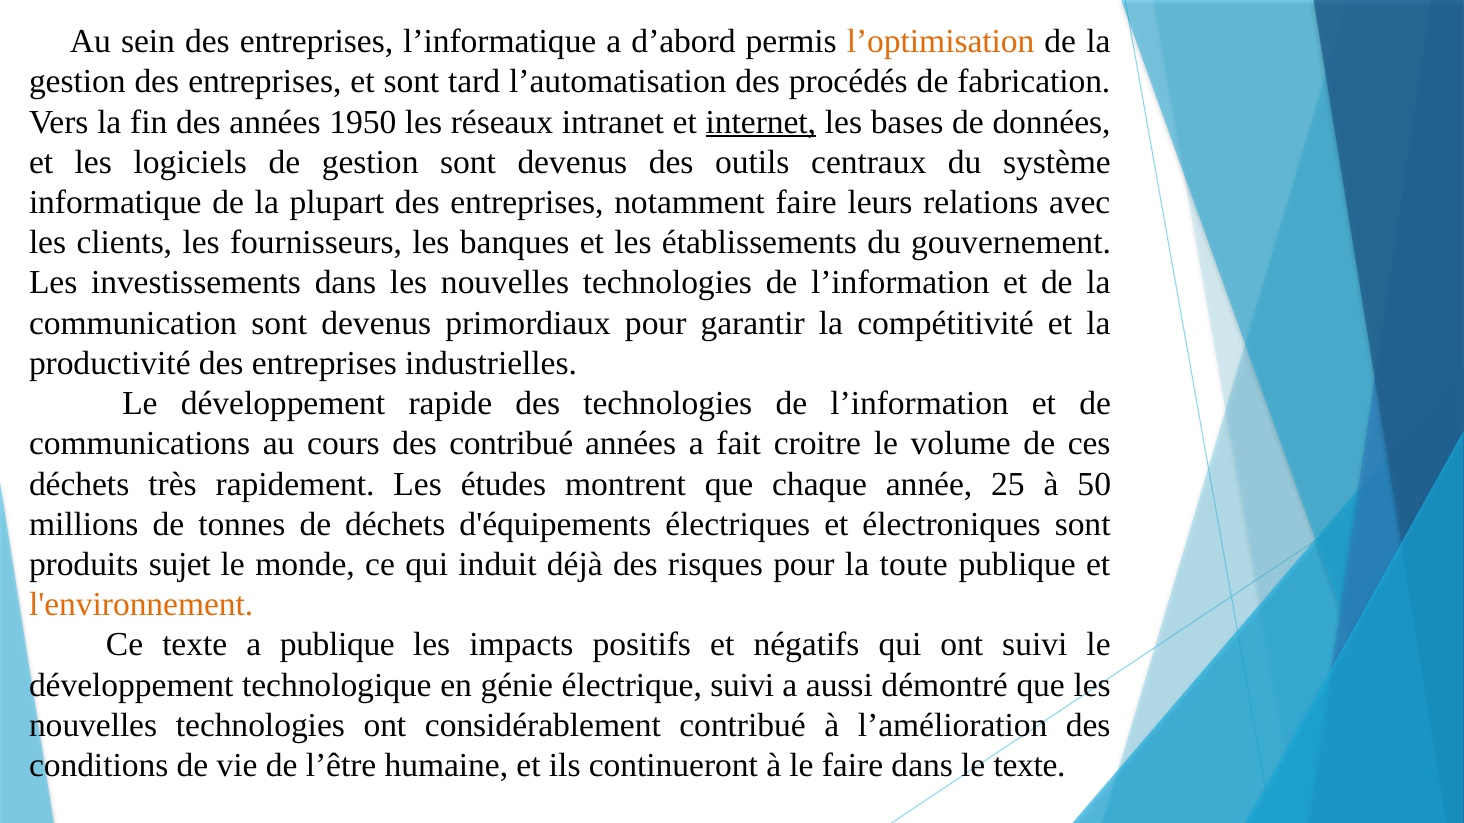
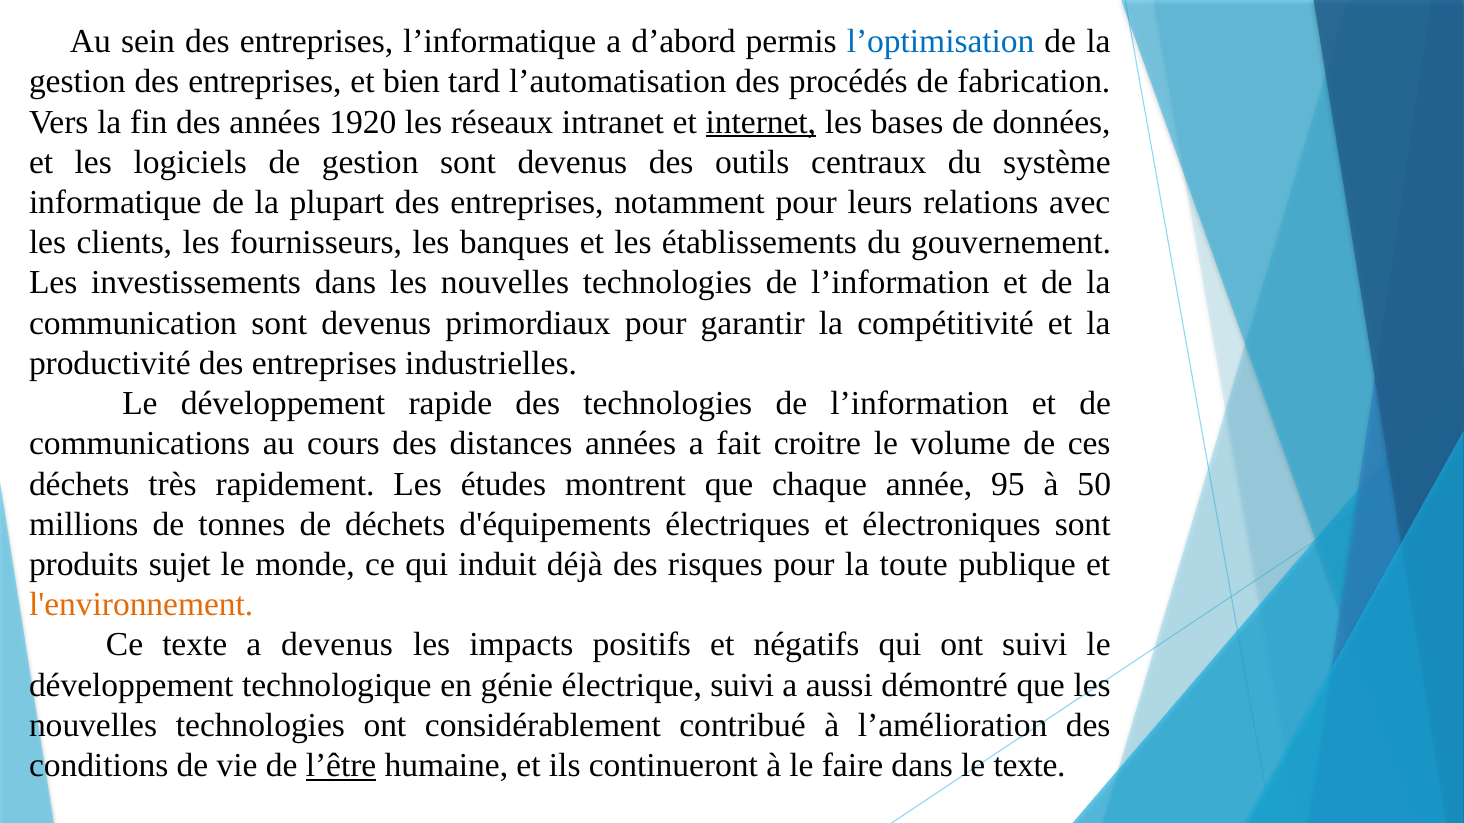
l’optimisation colour: orange -> blue
et sont: sont -> bien
1950: 1950 -> 1920
notamment faire: faire -> pour
des contribué: contribué -> distances
25: 25 -> 95
a publique: publique -> devenus
l’être underline: none -> present
